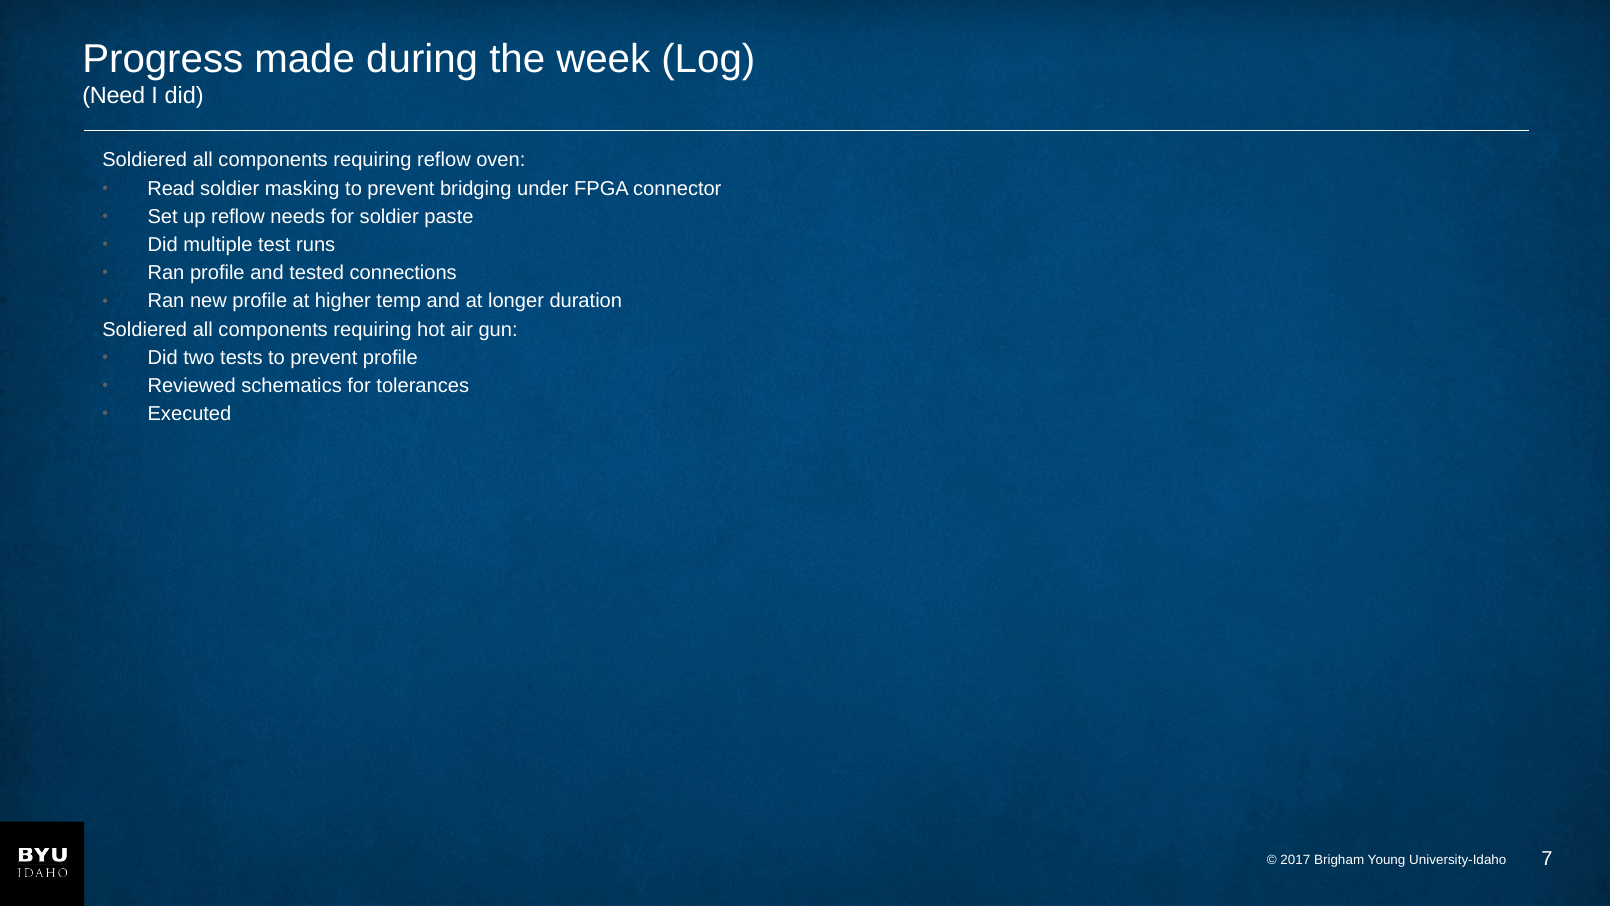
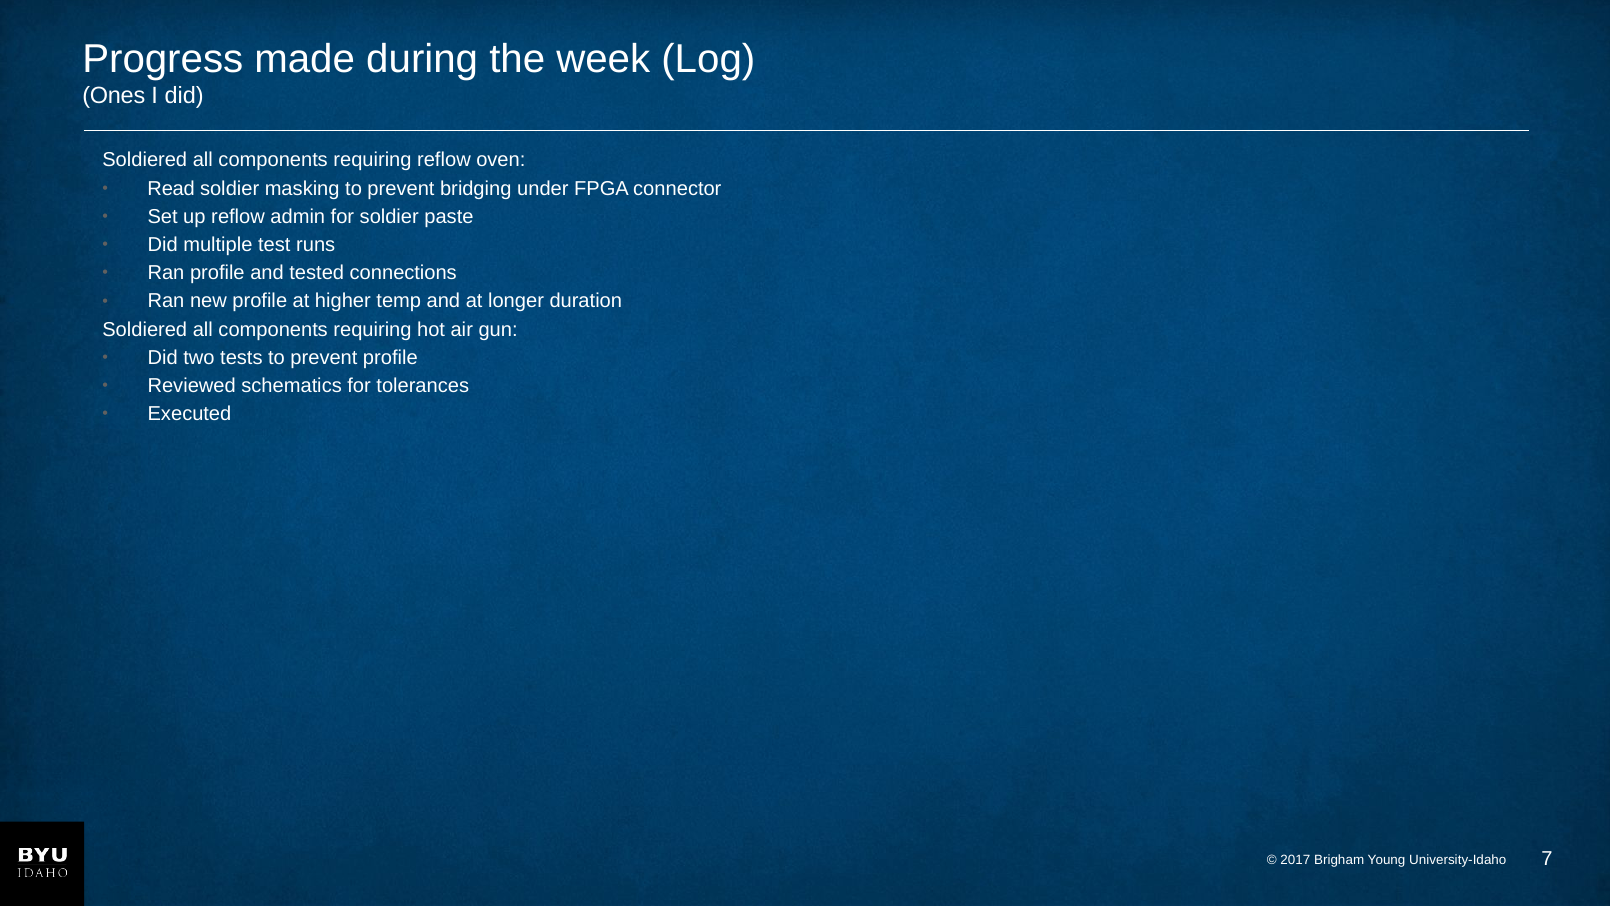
Need: Need -> Ones
needs: needs -> admin
